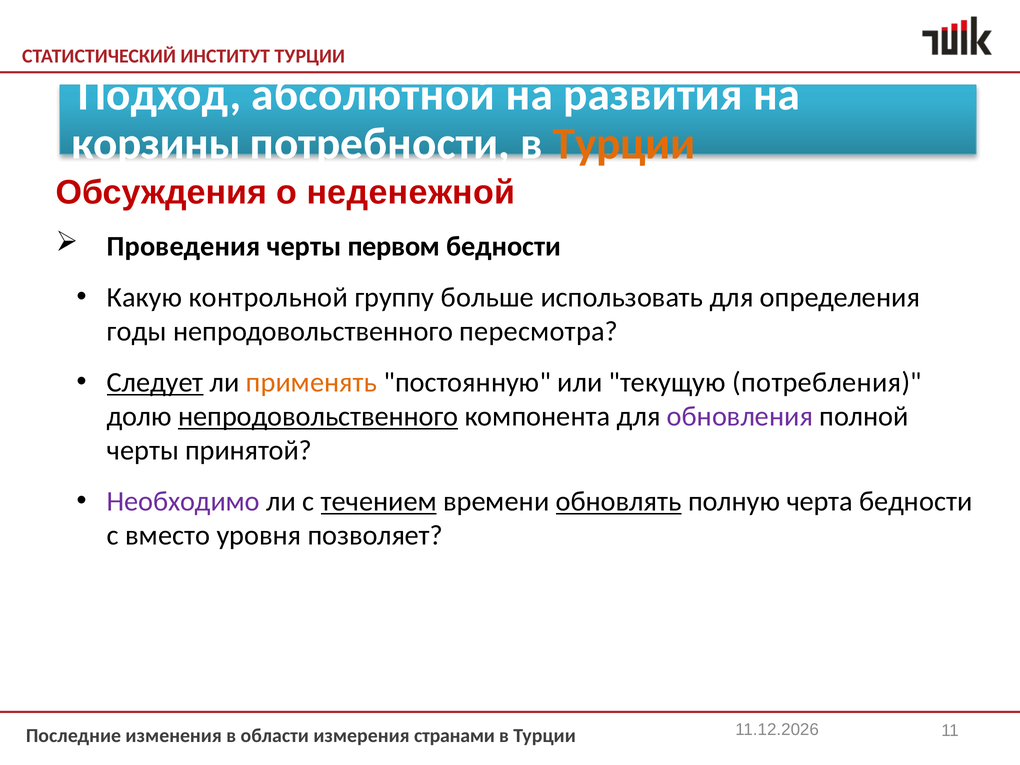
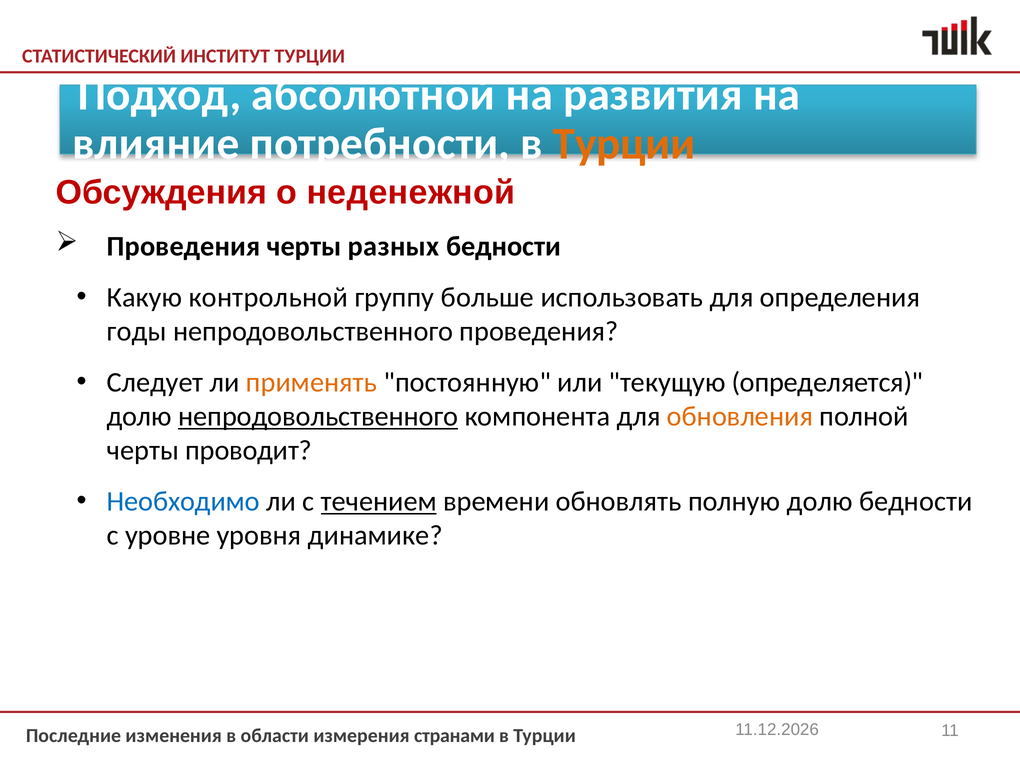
корзины: корзины -> влияние
первом: первом -> разных
непродовольственного пересмотра: пересмотра -> проведения
Следует underline: present -> none
потребления: потребления -> определяется
обновления colour: purple -> orange
принятой: принятой -> проводит
Необходимо colour: purple -> blue
обновлять underline: present -> none
полную черта: черта -> долю
вместо: вместо -> уровне
позволяет: позволяет -> динамике
